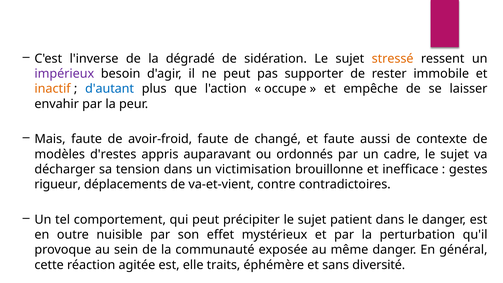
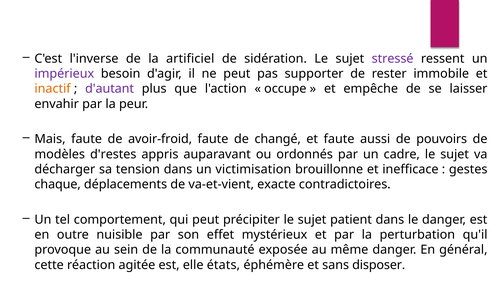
dégradé: dégradé -> artificiel
stressé colour: orange -> purple
d'autant colour: blue -> purple
contexte: contexte -> pouvoirs
rigueur: rigueur -> chaque
contre: contre -> exacte
traits: traits -> états
diversité: diversité -> disposer
